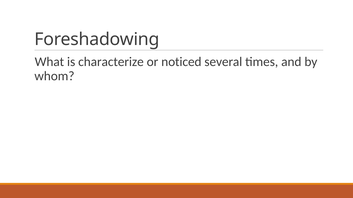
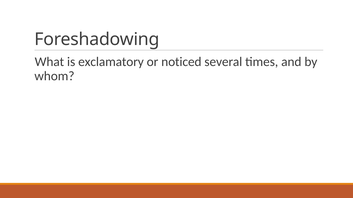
characterize: characterize -> exclamatory
